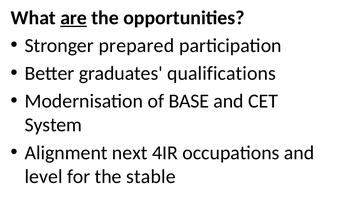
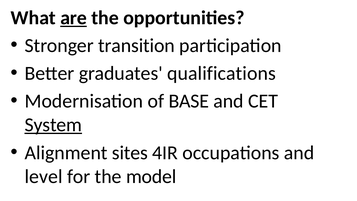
prepared: prepared -> transition
System underline: none -> present
next: next -> sites
stable: stable -> model
